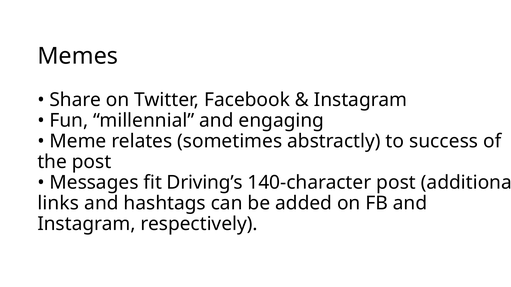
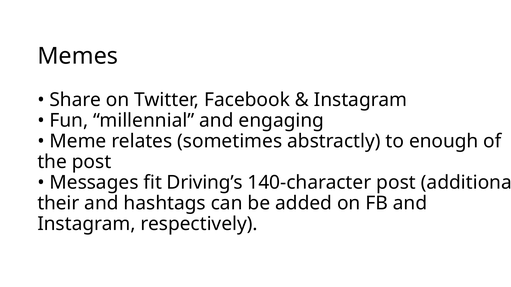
success: success -> enough
links: links -> their
